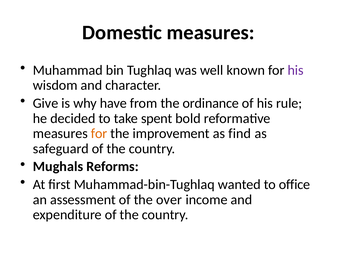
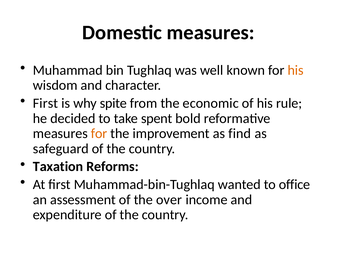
his at (296, 70) colour: purple -> orange
Give at (46, 103): Give -> First
have: have -> spite
ordinance: ordinance -> economic
Mughals: Mughals -> Taxation
